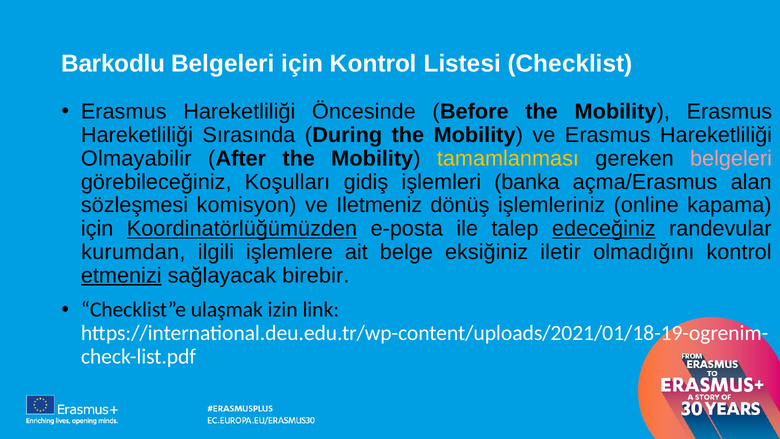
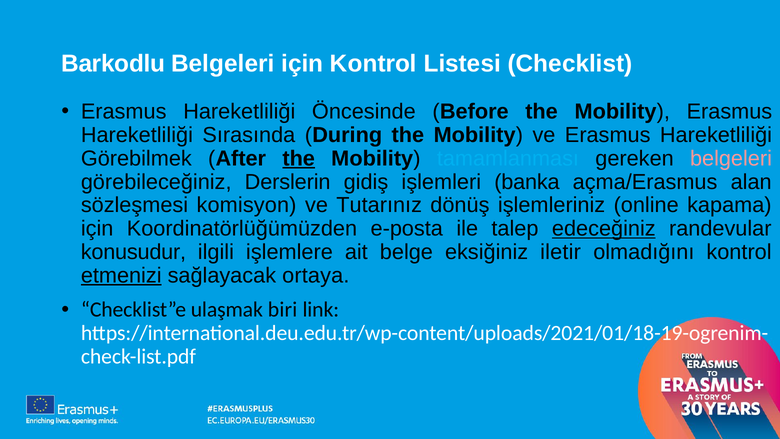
Olmayabilir: Olmayabilir -> Görebilmek
the at (299, 158) underline: none -> present
tamamlanması colour: yellow -> light blue
Koşulları: Koşulları -> Derslerin
Iletmeniz: Iletmeniz -> Tutarınız
Koordinatörlüğümüzden underline: present -> none
kurumdan: kurumdan -> konusudur
birebir: birebir -> ortaya
izin: izin -> biri
